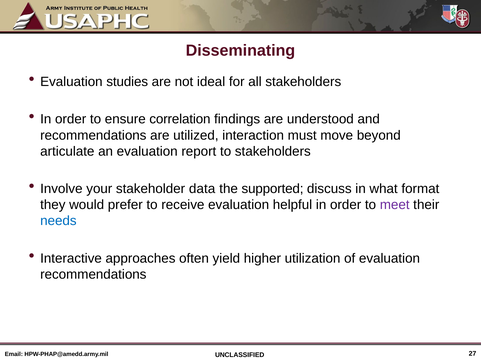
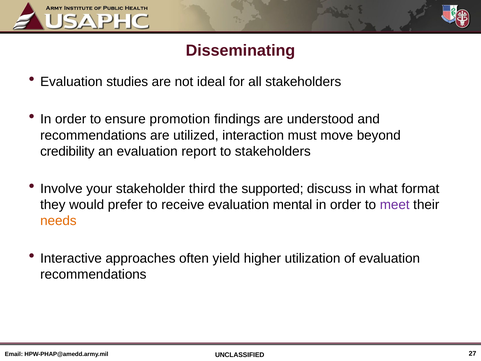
correlation: correlation -> promotion
articulate: articulate -> credibility
data: data -> third
helpful: helpful -> mental
needs colour: blue -> orange
